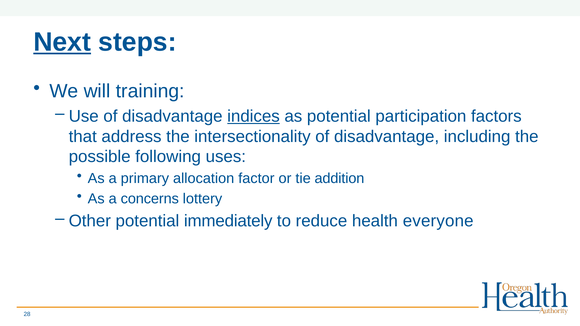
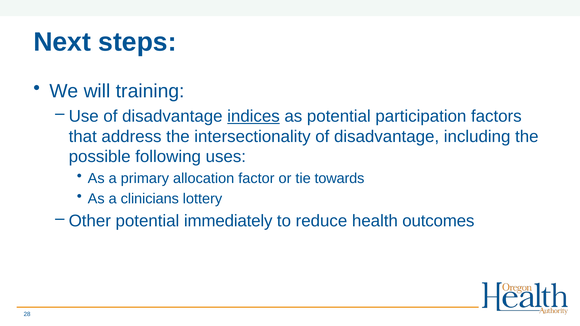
Next underline: present -> none
addition: addition -> towards
concerns: concerns -> clinicians
everyone: everyone -> outcomes
